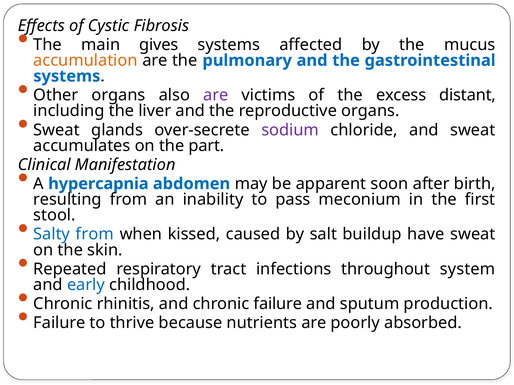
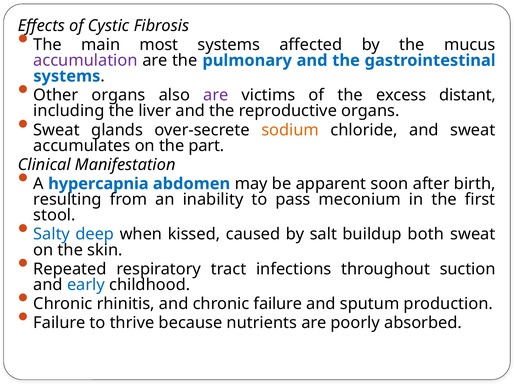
gives: gives -> most
accumulation colour: orange -> purple
sodium colour: purple -> orange
Salty from: from -> deep
have: have -> both
system: system -> suction
